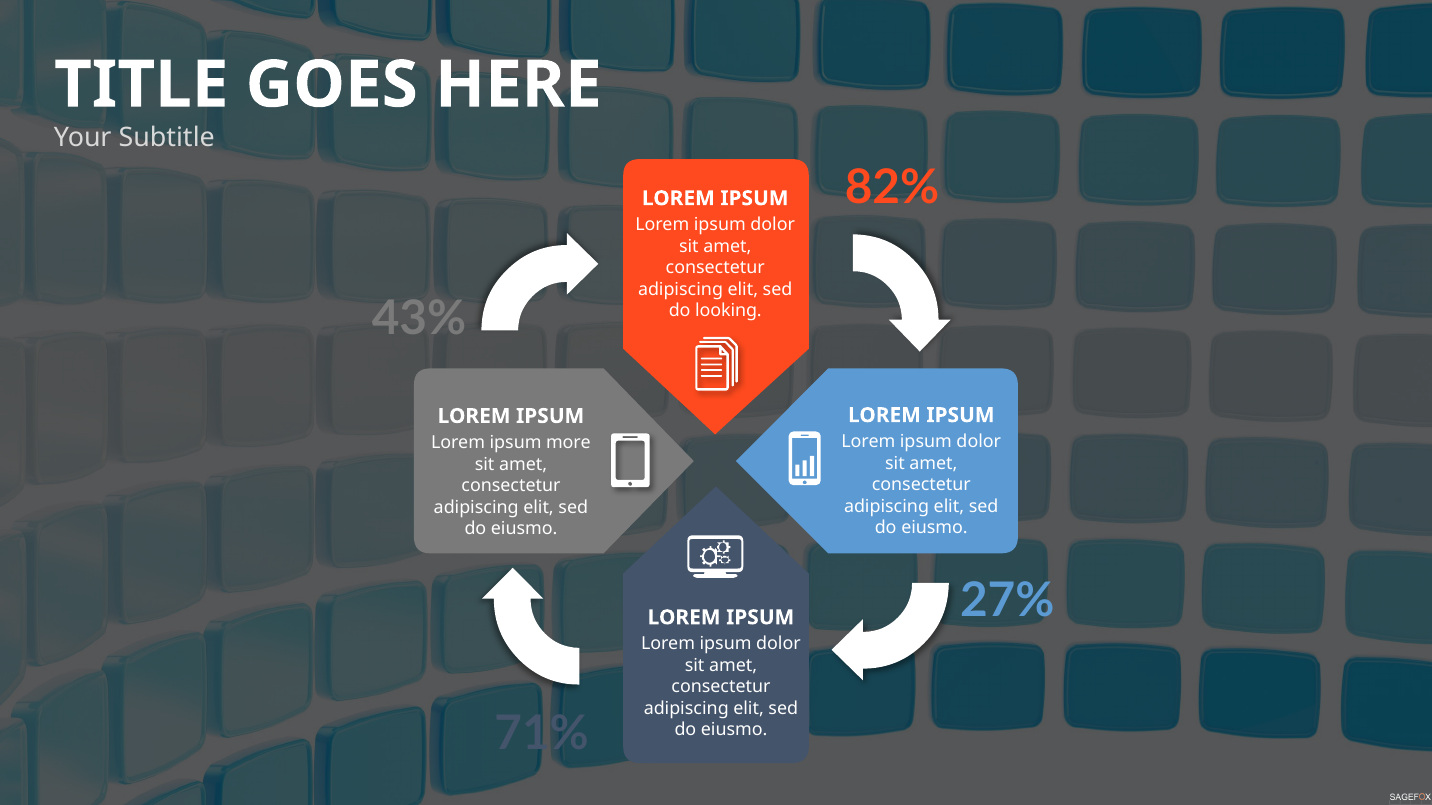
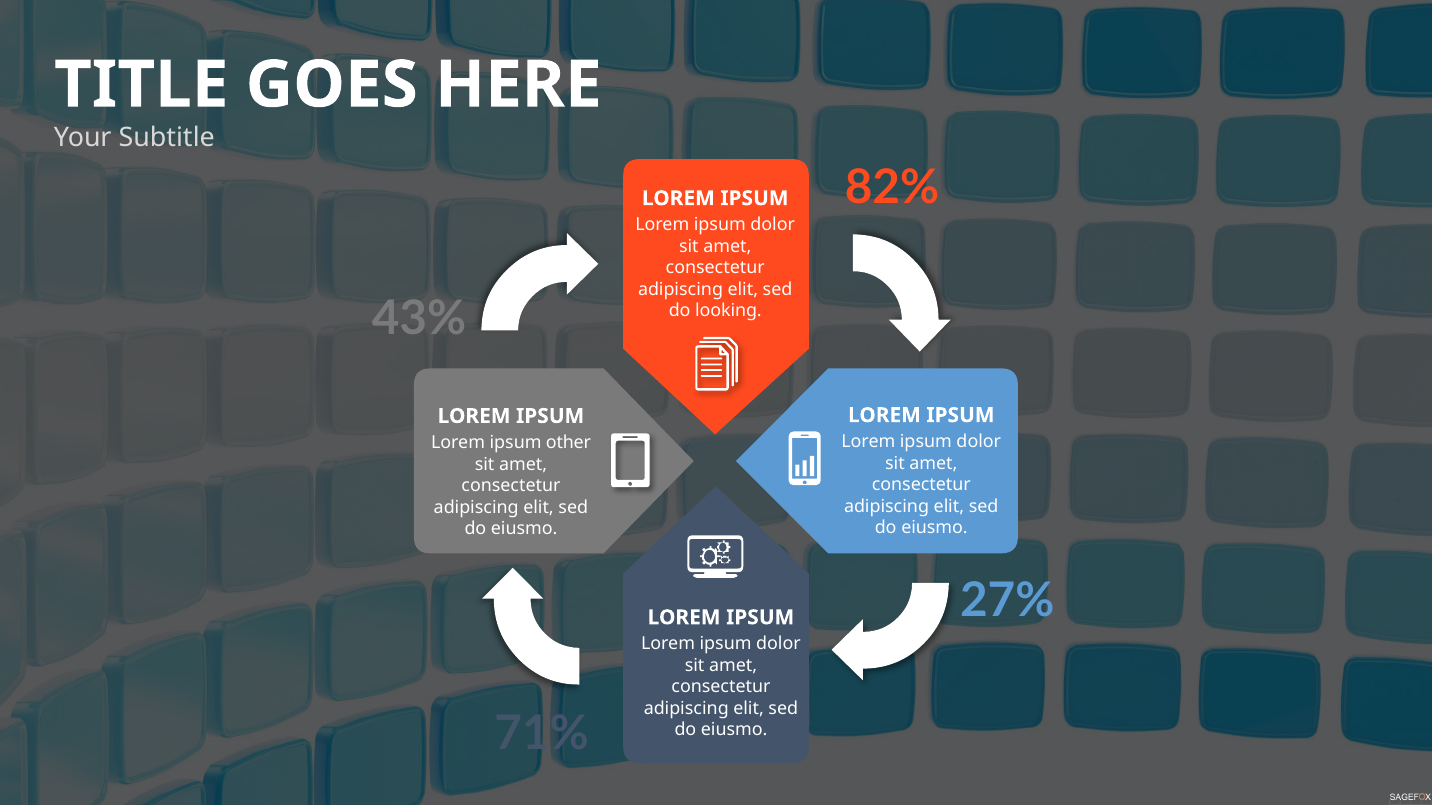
more: more -> other
